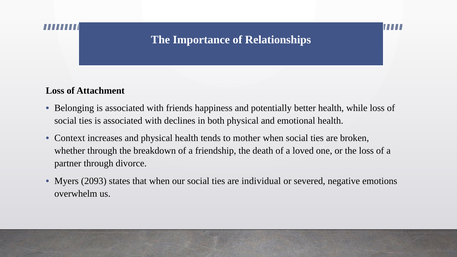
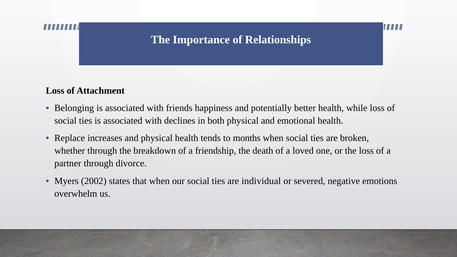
Context: Context -> Replace
mother: mother -> months
2093: 2093 -> 2002
